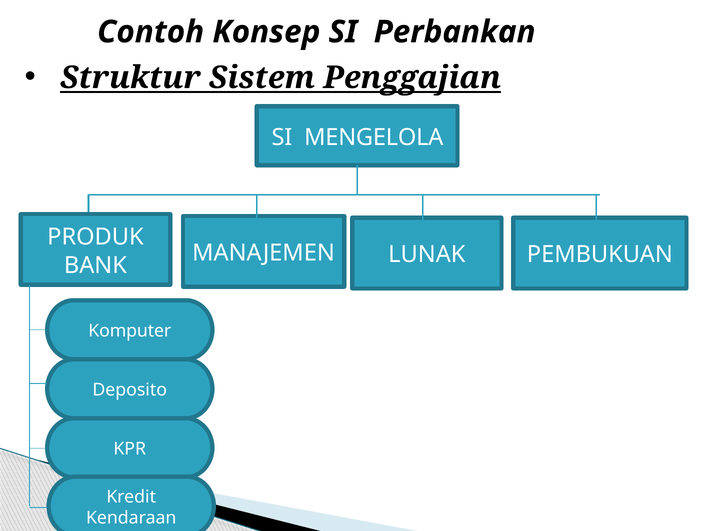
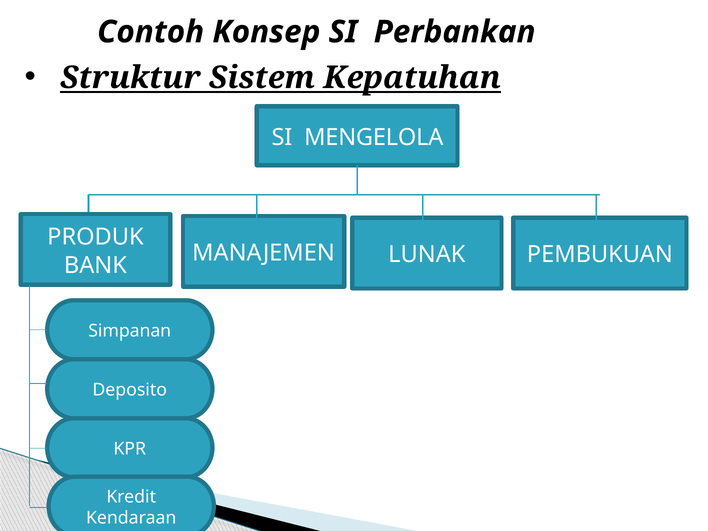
Penggajian: Penggajian -> Kepatuhan
Komputer: Komputer -> Simpanan
